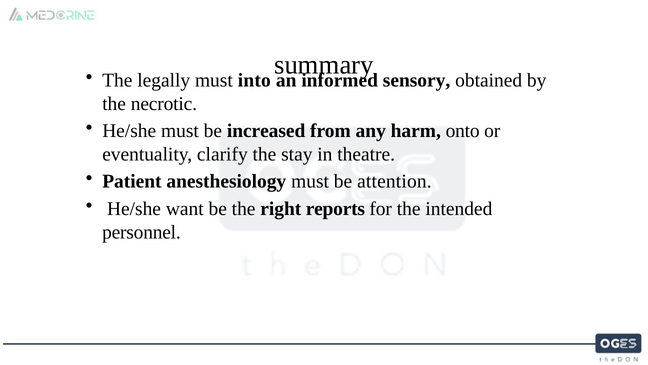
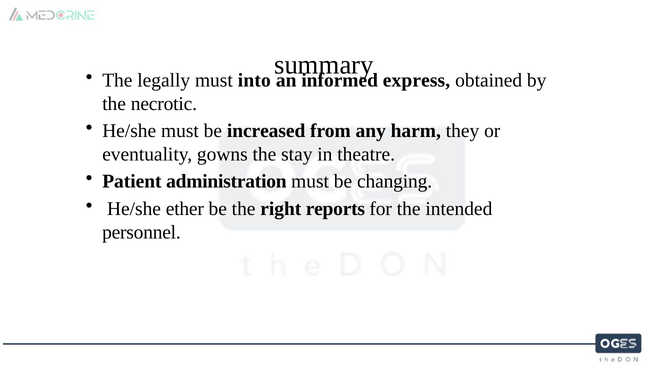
sensory: sensory -> express
onto: onto -> they
clarify: clarify -> gowns
anesthesiology: anesthesiology -> administration
attention: attention -> changing
want: want -> ether
